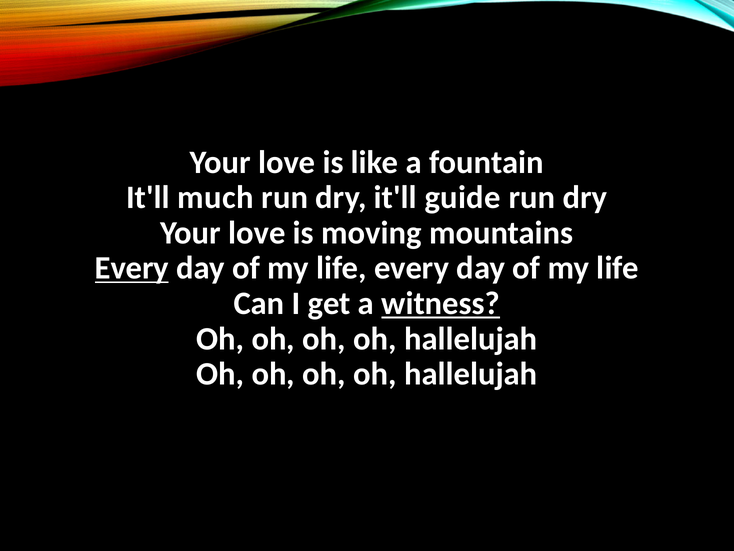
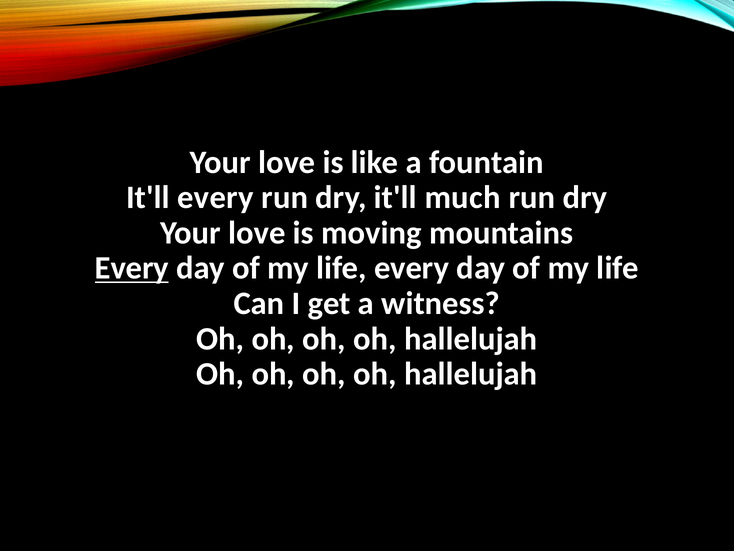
It'll much: much -> every
guide: guide -> much
witness underline: present -> none
